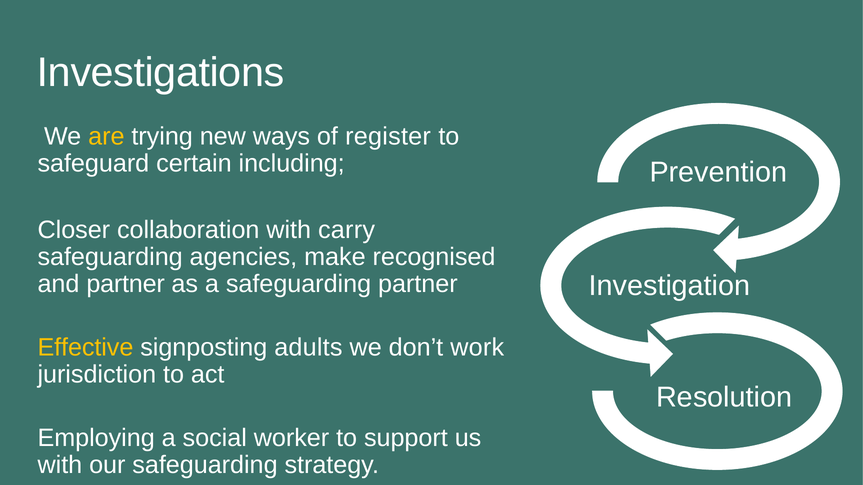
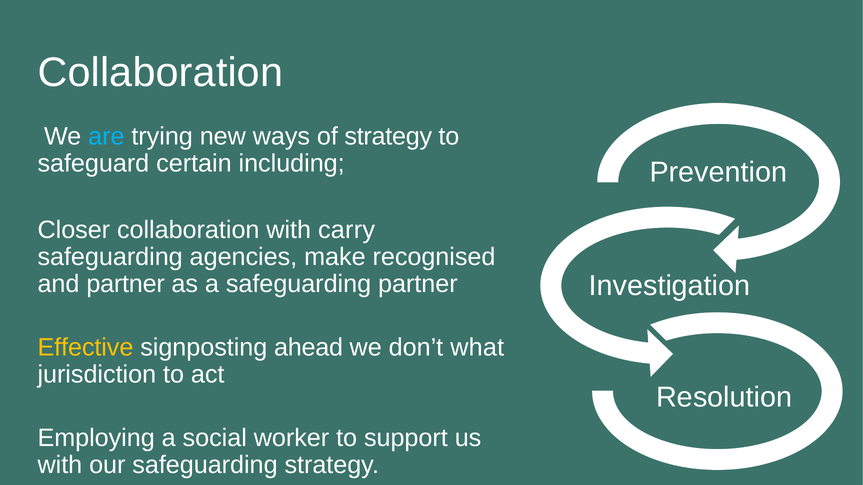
Investigations at (161, 72): Investigations -> Collaboration
are colour: yellow -> light blue
of register: register -> strategy
adults: adults -> ahead
work: work -> what
